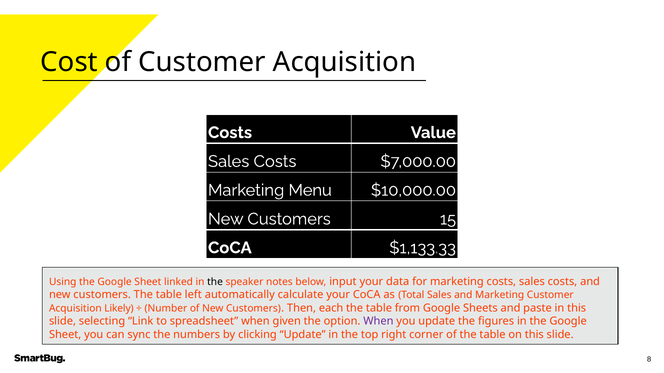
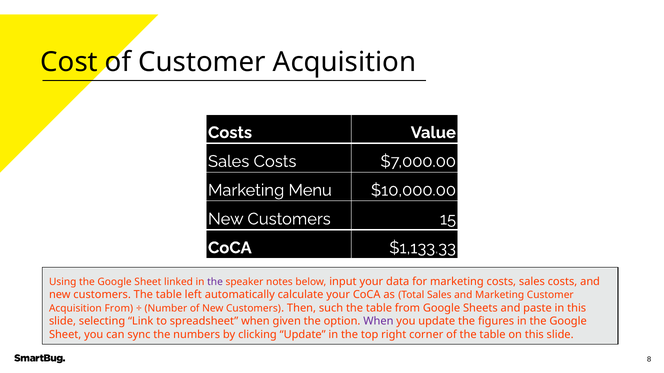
the at (215, 282) colour: black -> purple
Acquisition Likely: Likely -> From
each: each -> such
